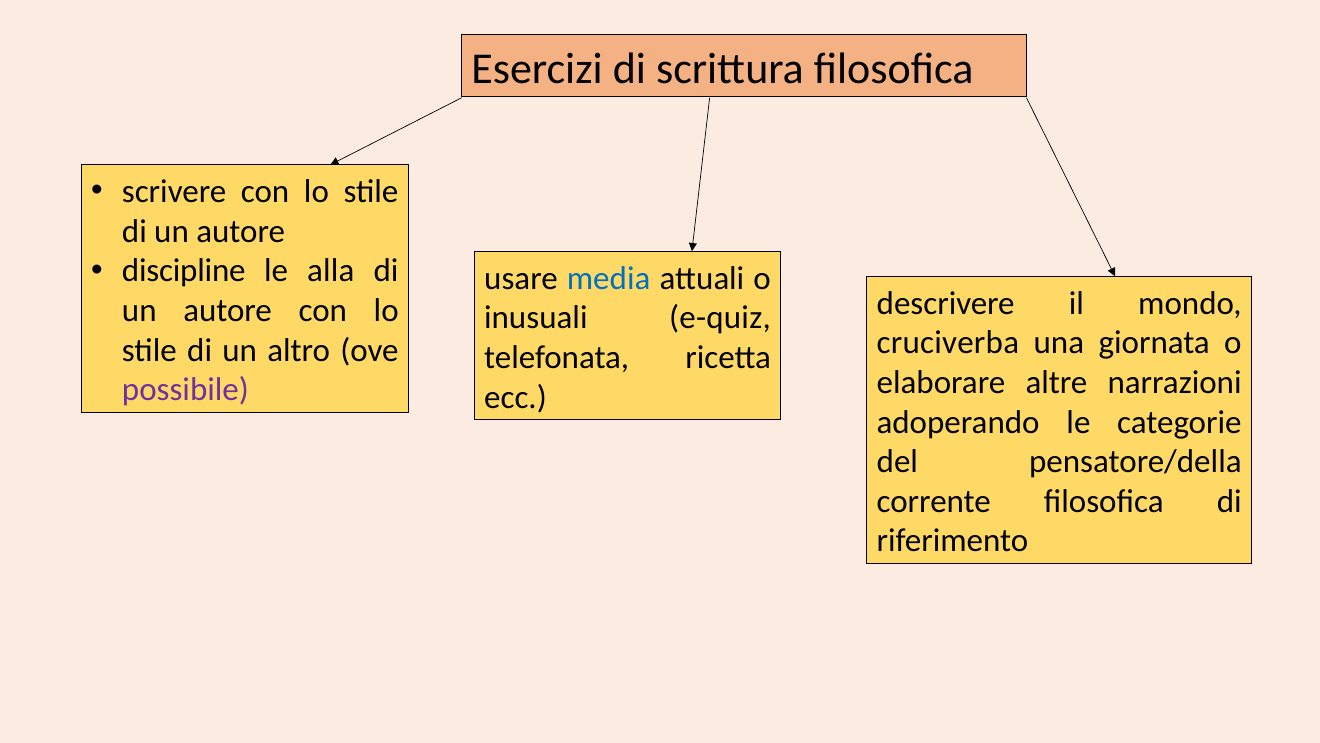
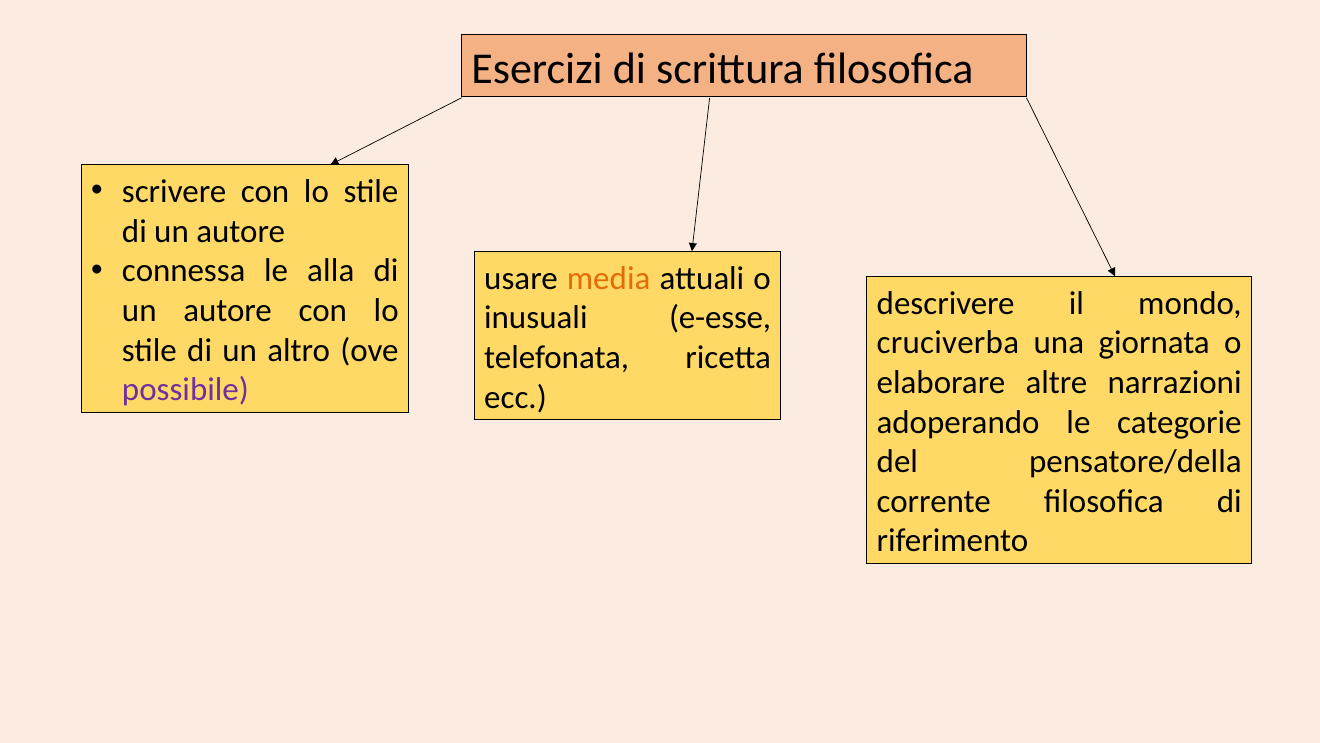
discipline: discipline -> connessa
media colour: blue -> orange
e-quiz: e-quiz -> e-esse
